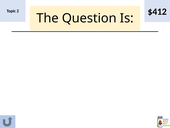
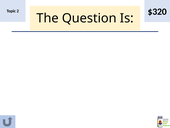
$412: $412 -> $320
